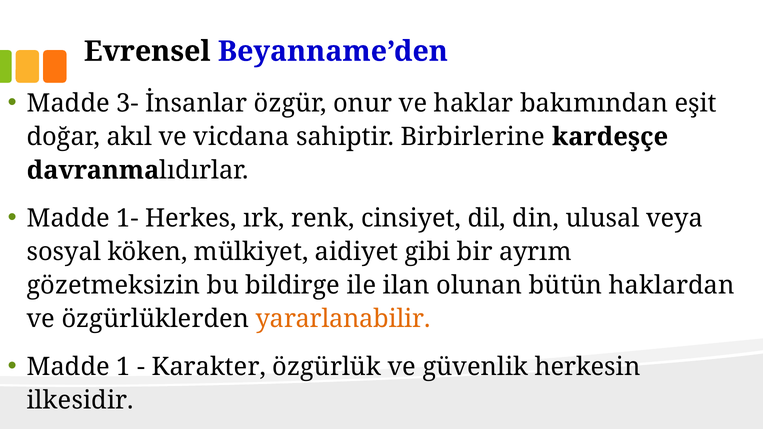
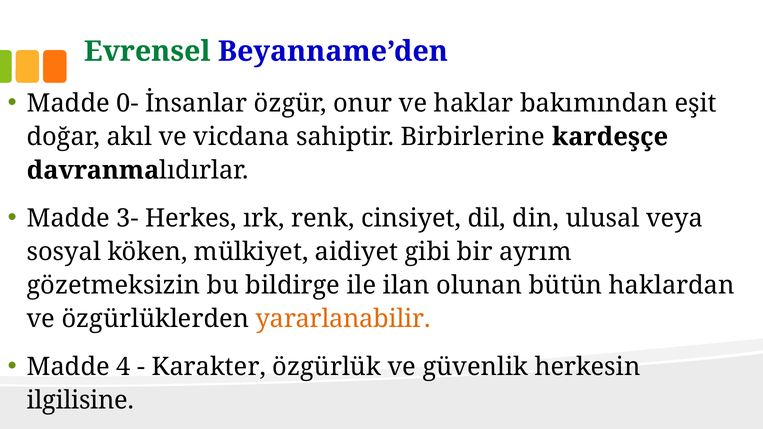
Evrensel colour: black -> green
3-: 3- -> 0-
1-: 1- -> 3-
1: 1 -> 4
ilkesidir: ilkesidir -> ilgilisine
